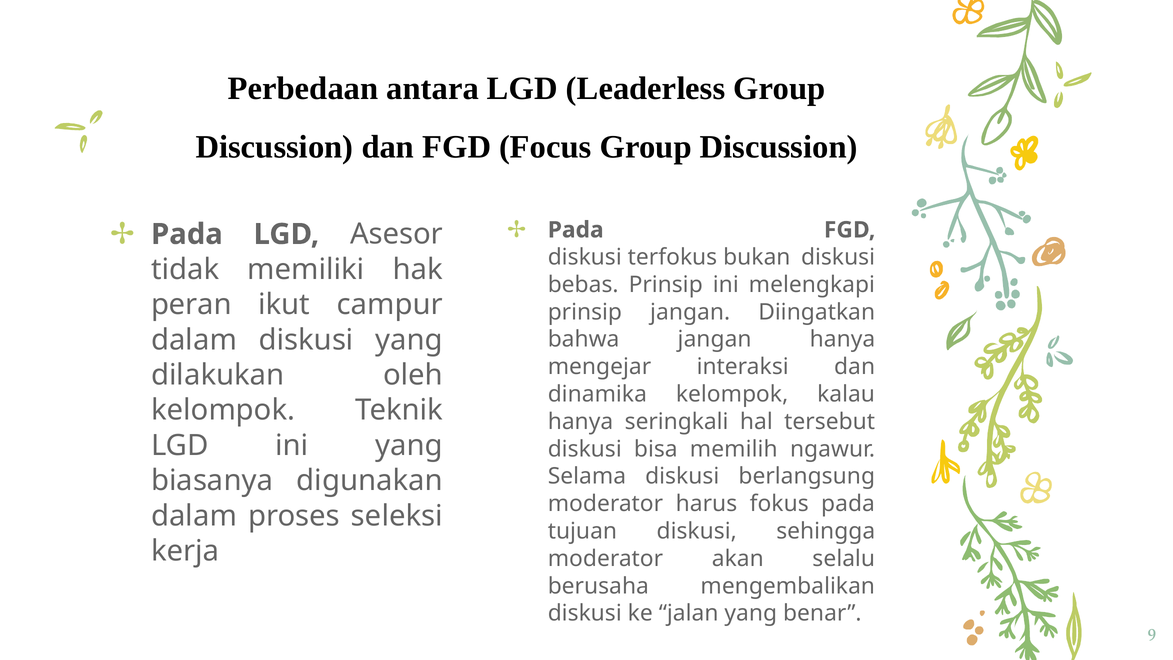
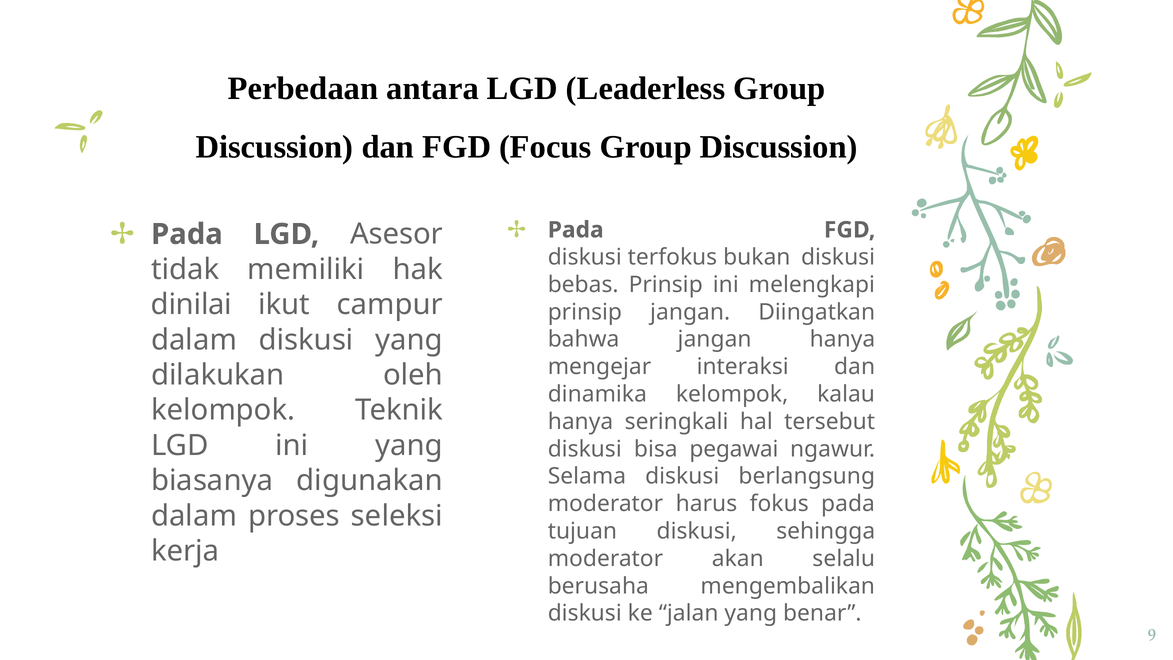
peran: peran -> dinilai
memilih: memilih -> pegawai
